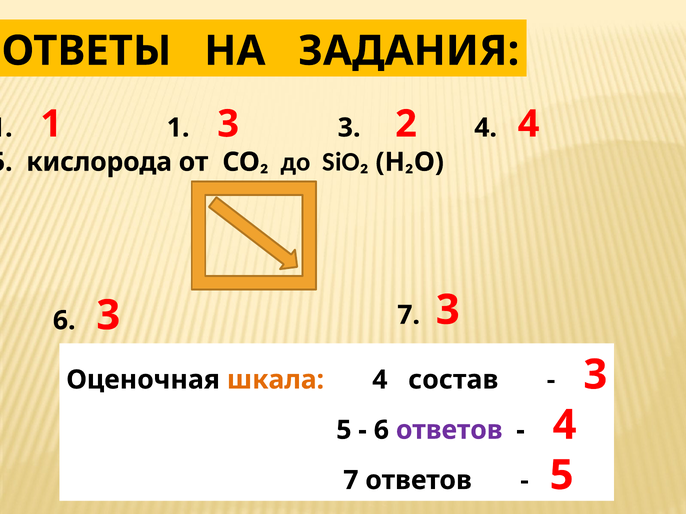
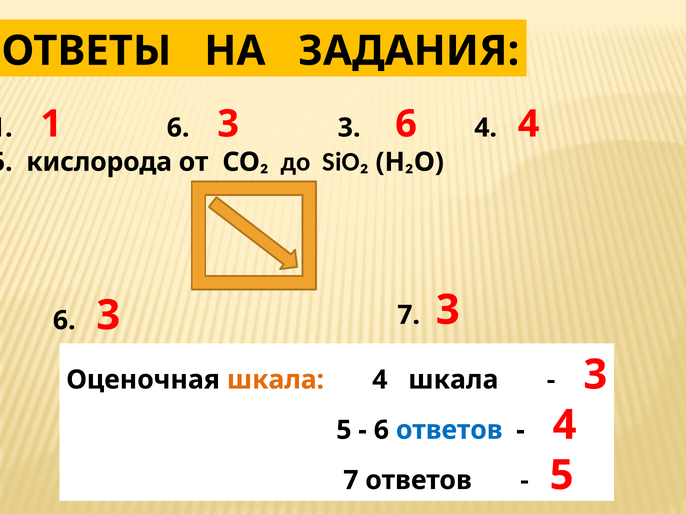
1 at (178, 128): 1 -> 6
3 2: 2 -> 6
4 состав: состав -> шкала
ответов at (449, 430) colour: purple -> blue
